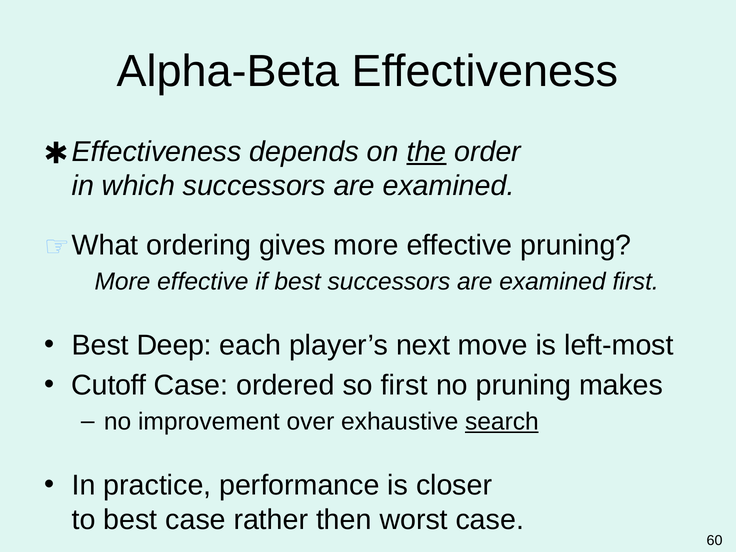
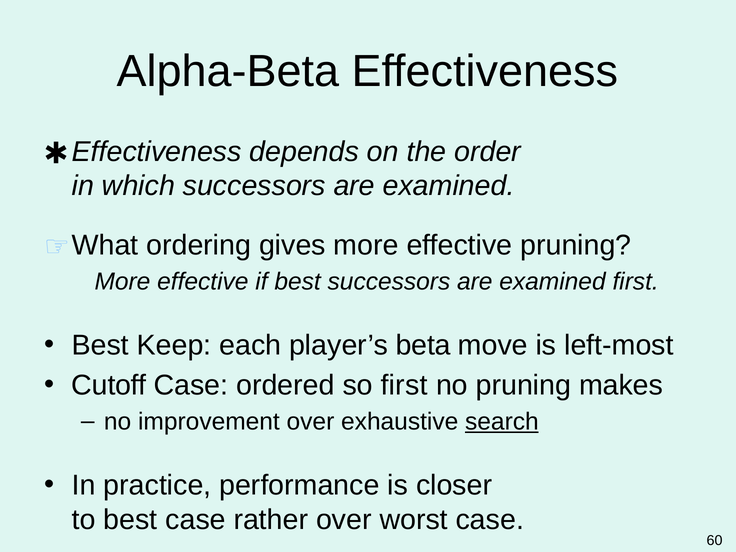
the underline: present -> none
Deep: Deep -> Keep
next: next -> beta
rather then: then -> over
